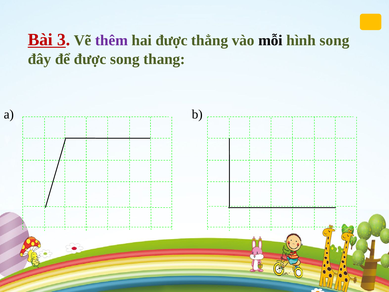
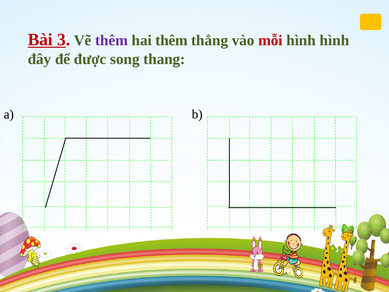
hai được: được -> thêm
mỗi colour: black -> red
hình song: song -> hình
